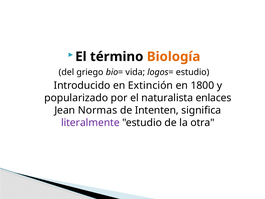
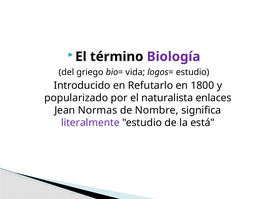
Biología colour: orange -> purple
Extinción: Extinción -> Refutarlo
Intenten: Intenten -> Nombre
otra: otra -> está
